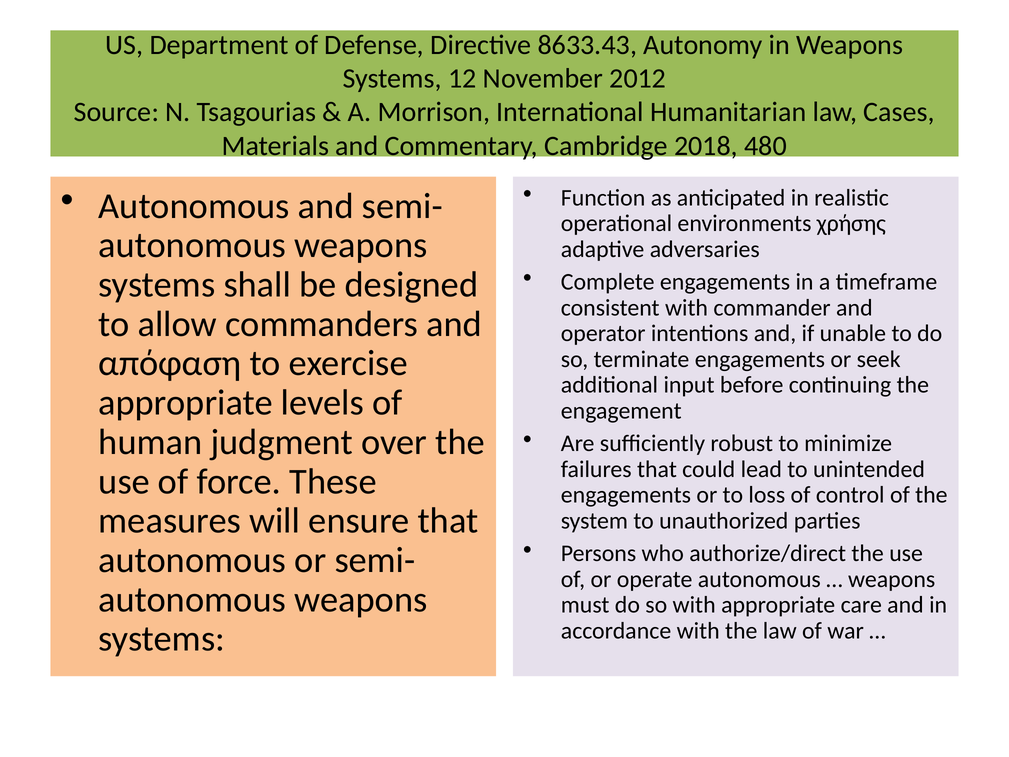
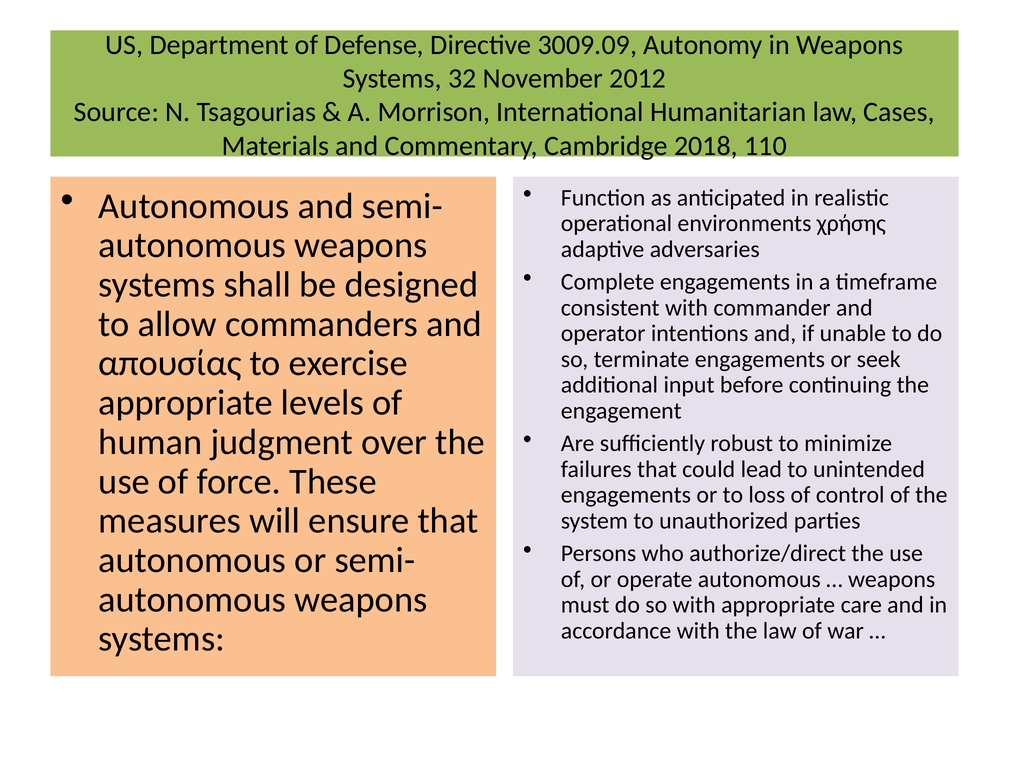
8633.43: 8633.43 -> 3009.09
12: 12 -> 32
480: 480 -> 110
απόφαση: απόφαση -> απουσίας
